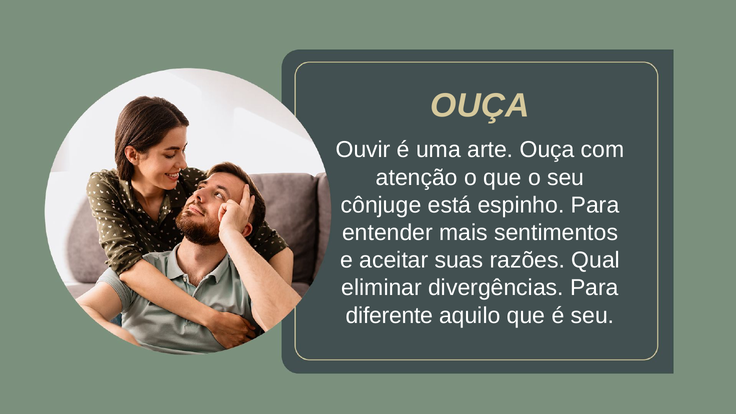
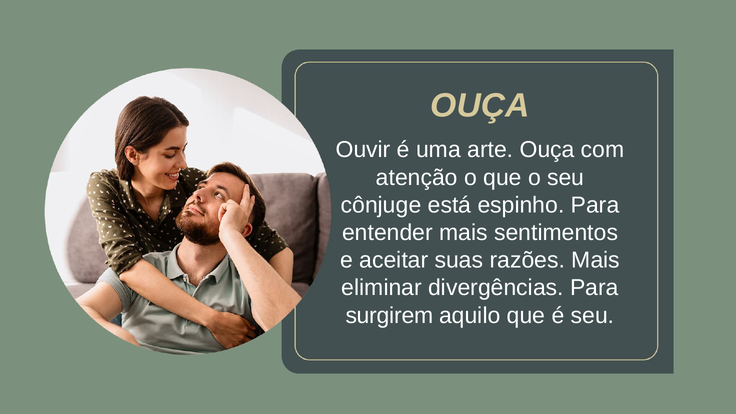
razões Qual: Qual -> Mais
diferente: diferente -> surgirem
